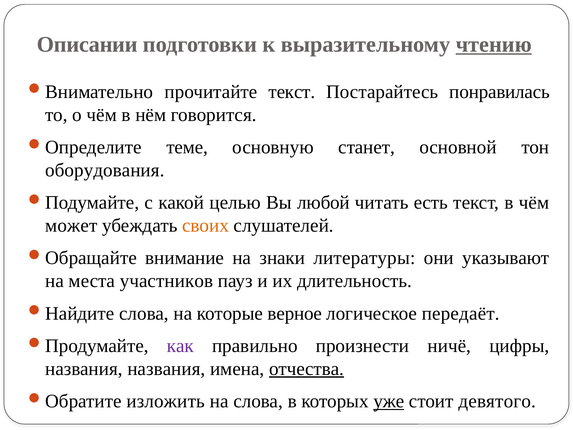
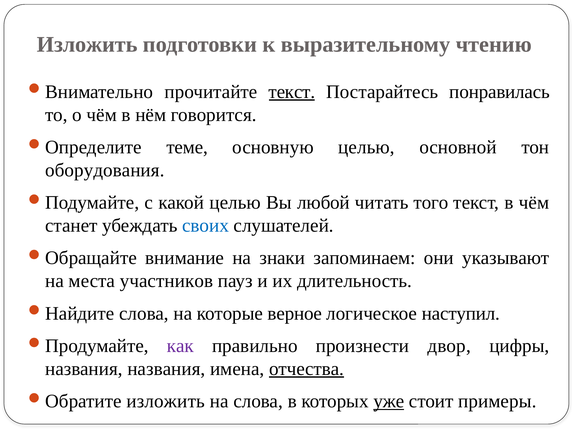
Описании at (87, 45): Описании -> Изложить
чтению underline: present -> none
текст at (292, 92) underline: none -> present
основную станет: станет -> целью
есть: есть -> того
может: может -> станет
своих colour: orange -> blue
литературы: литературы -> запоминаем
передаёт: передаёт -> наступил
ничё: ничё -> двор
девятого: девятого -> примеры
